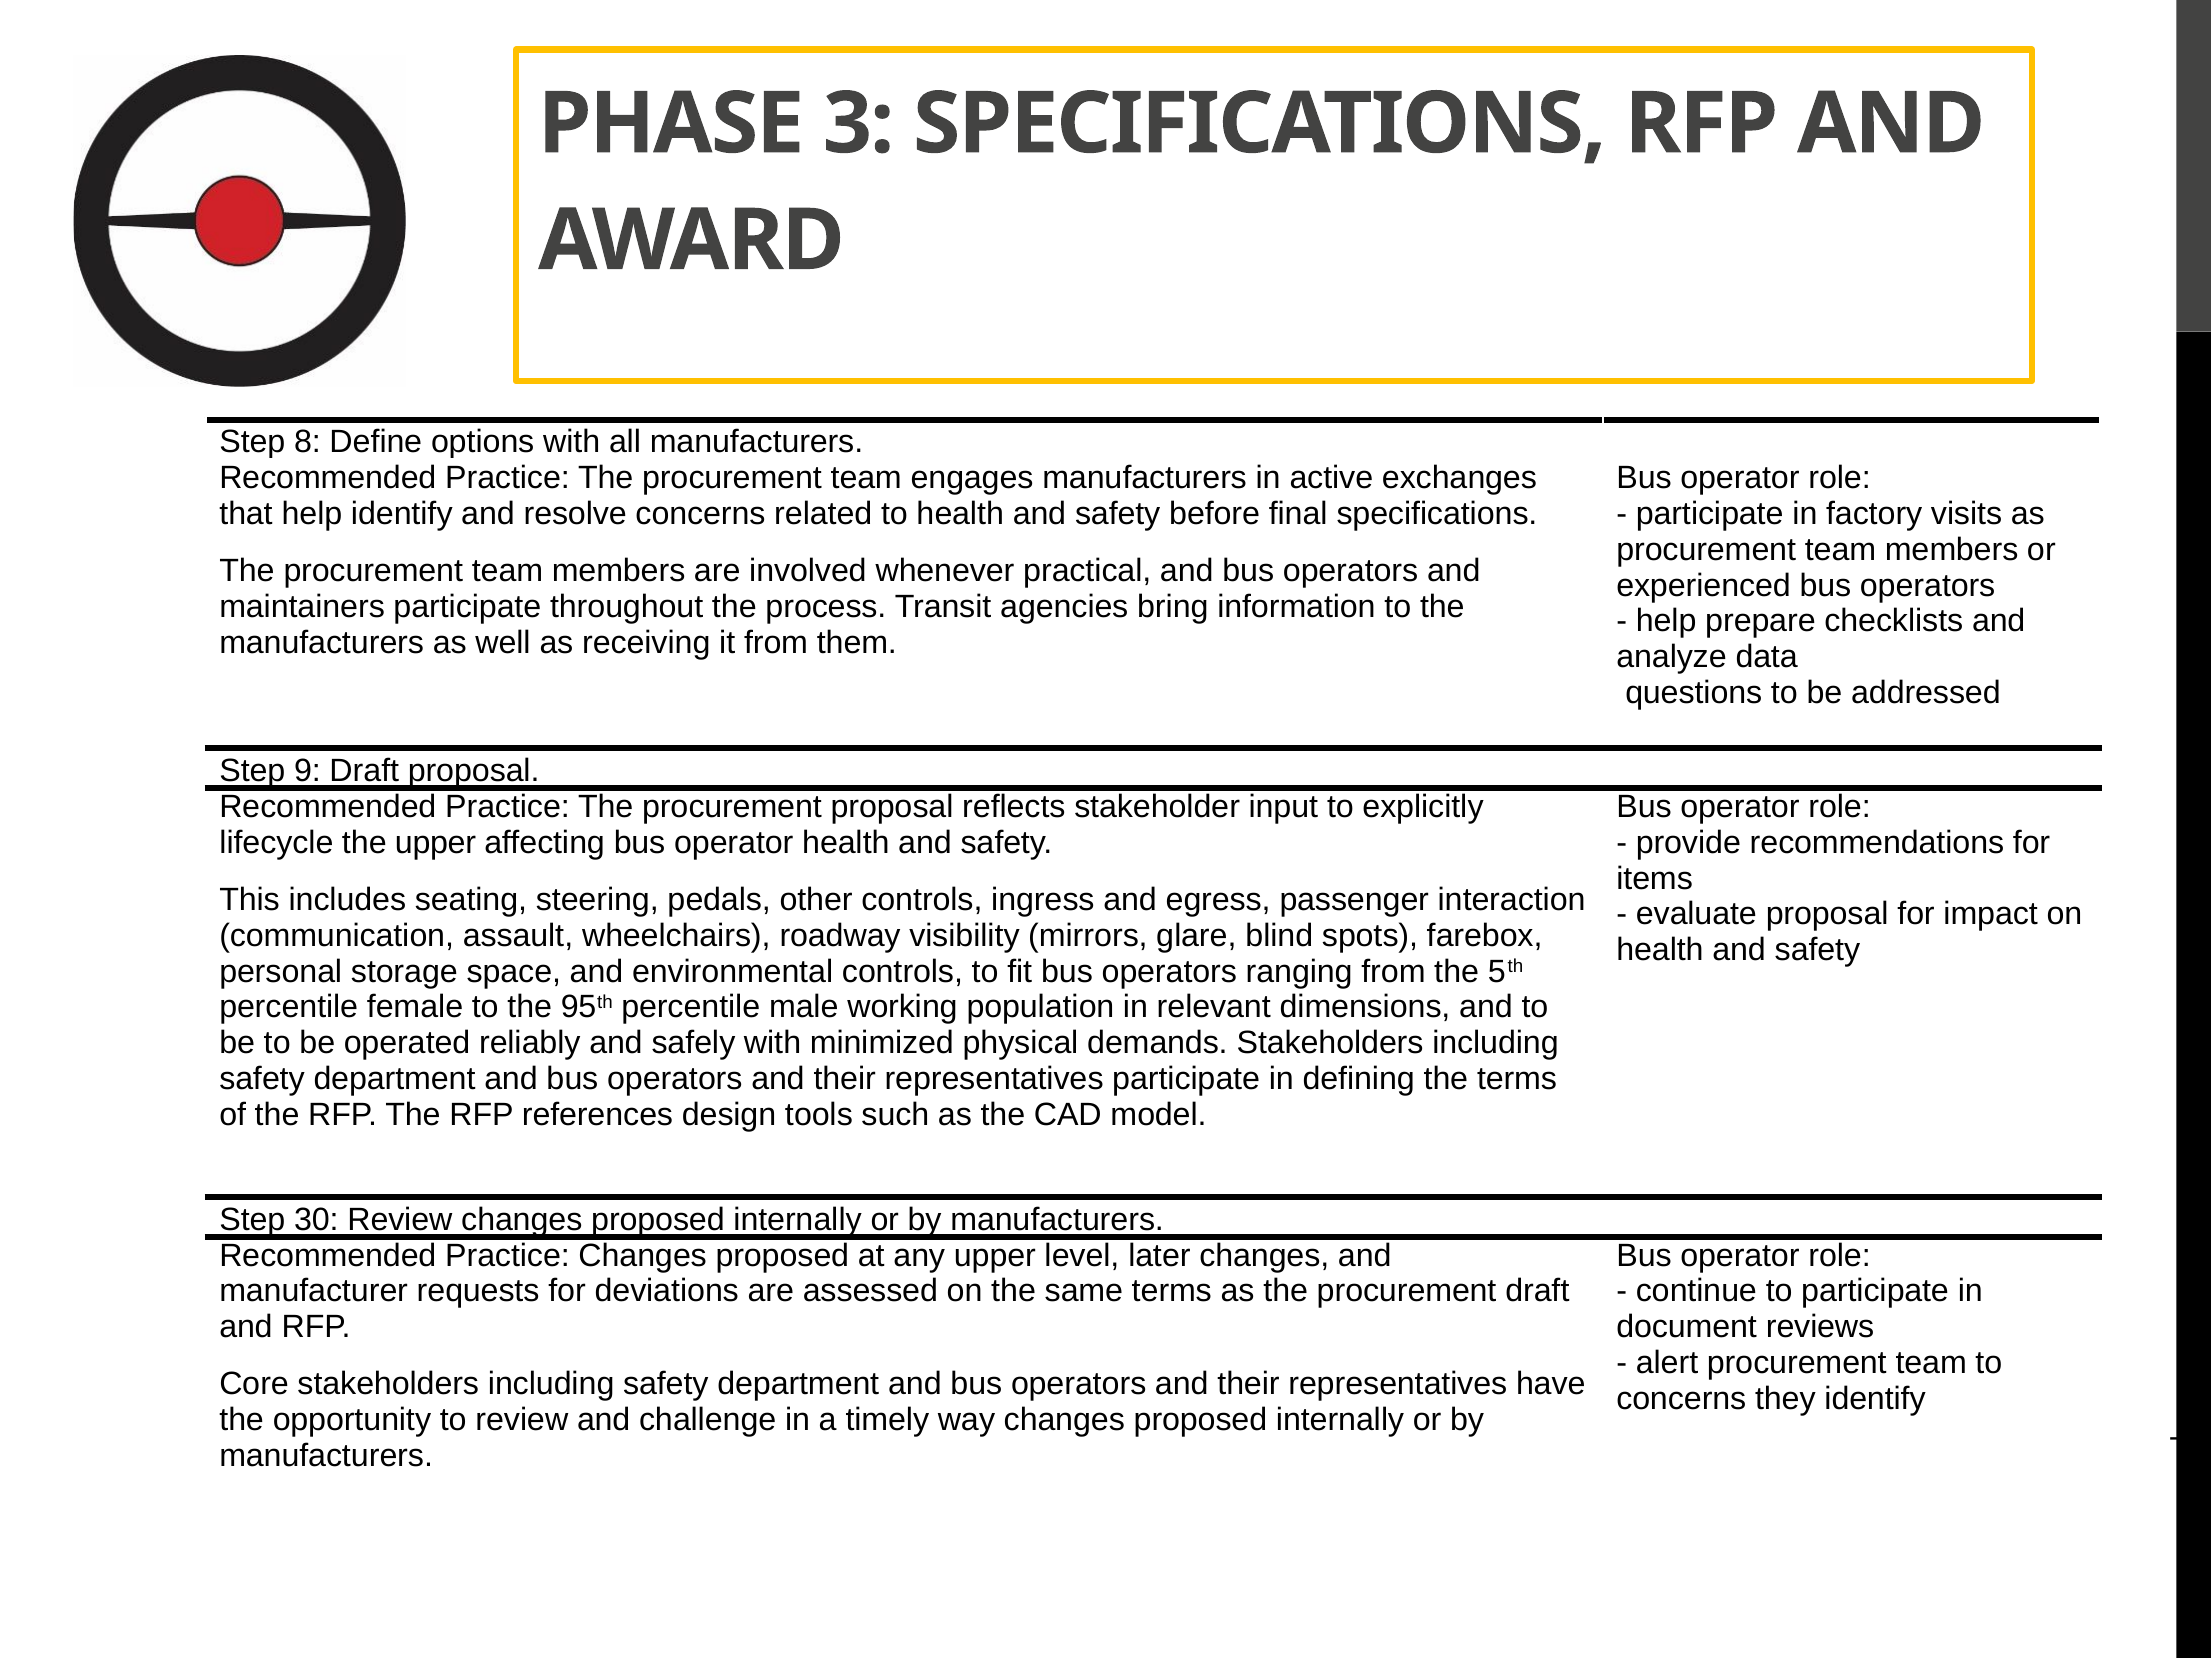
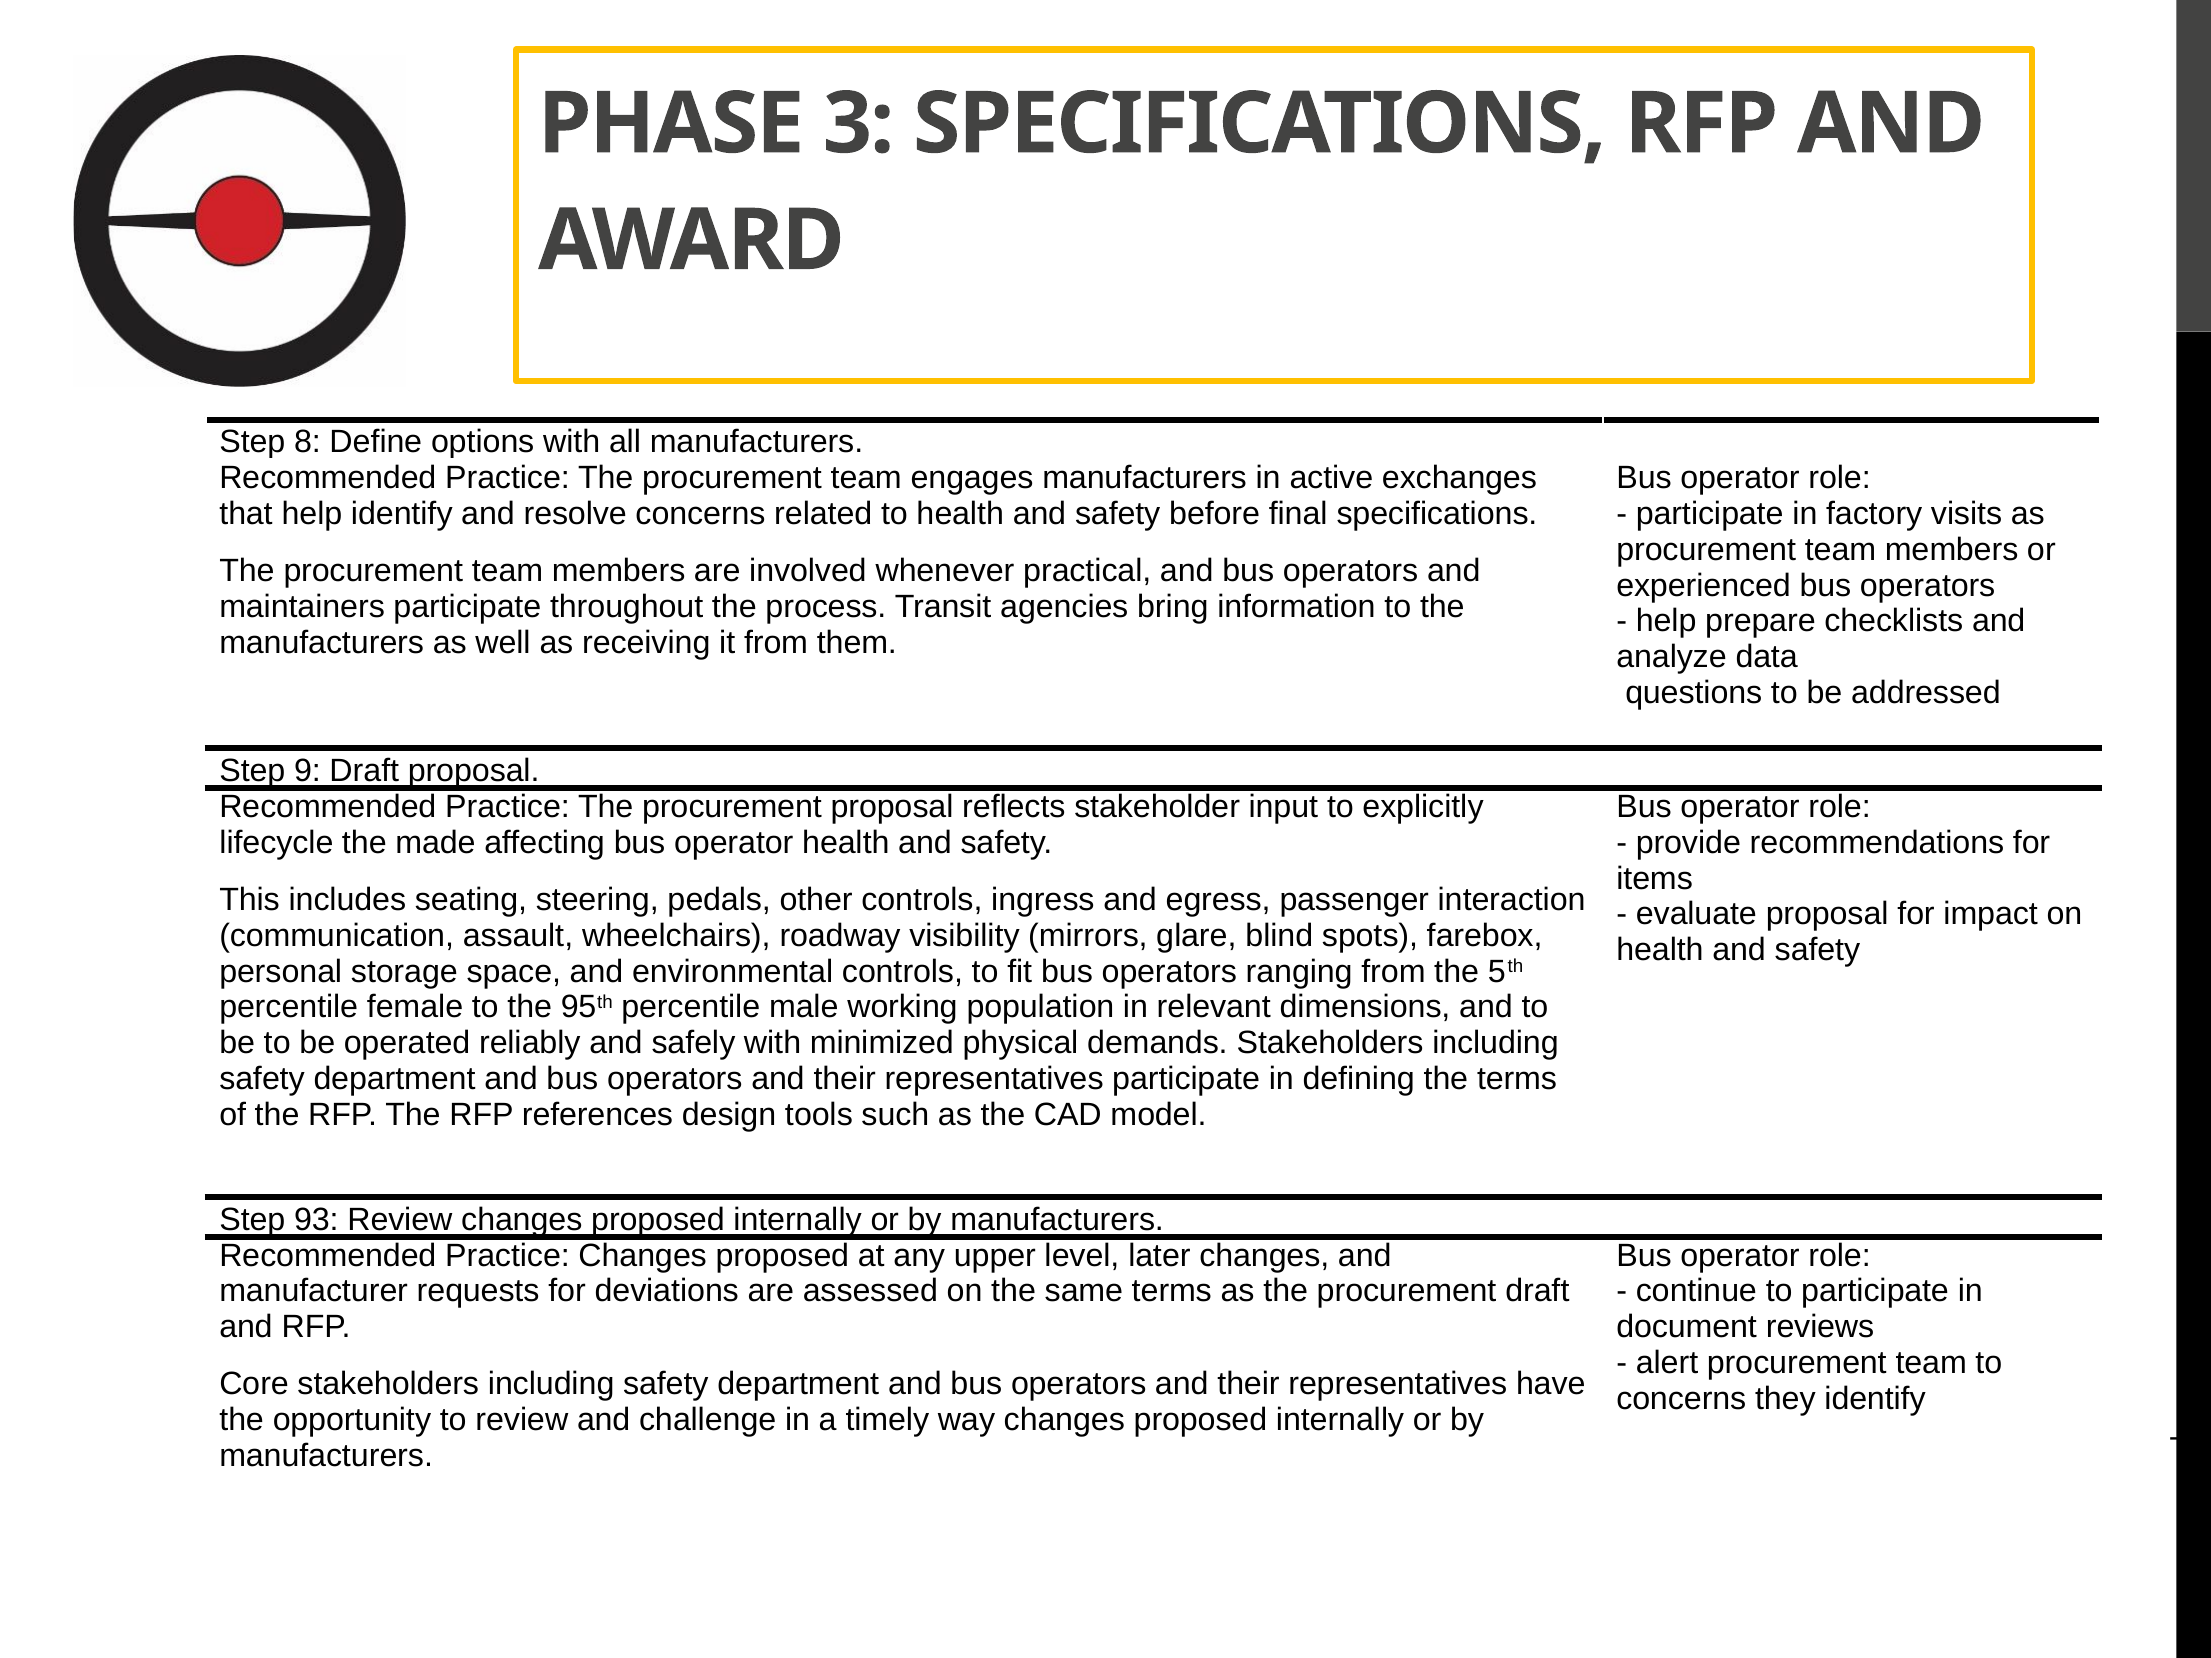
the upper: upper -> made
30: 30 -> 93
